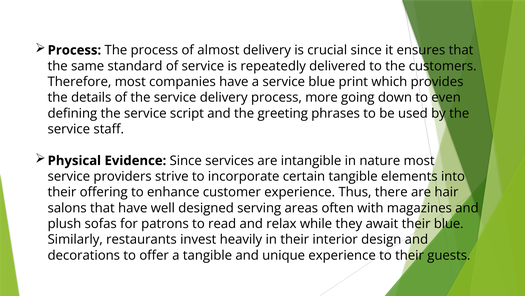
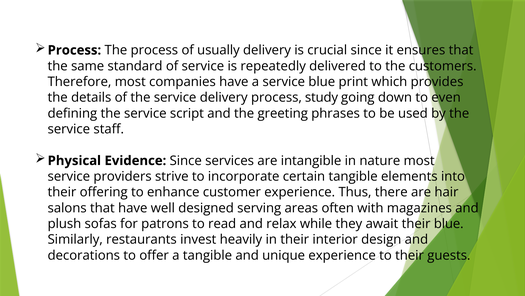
almost: almost -> usually
more: more -> study
